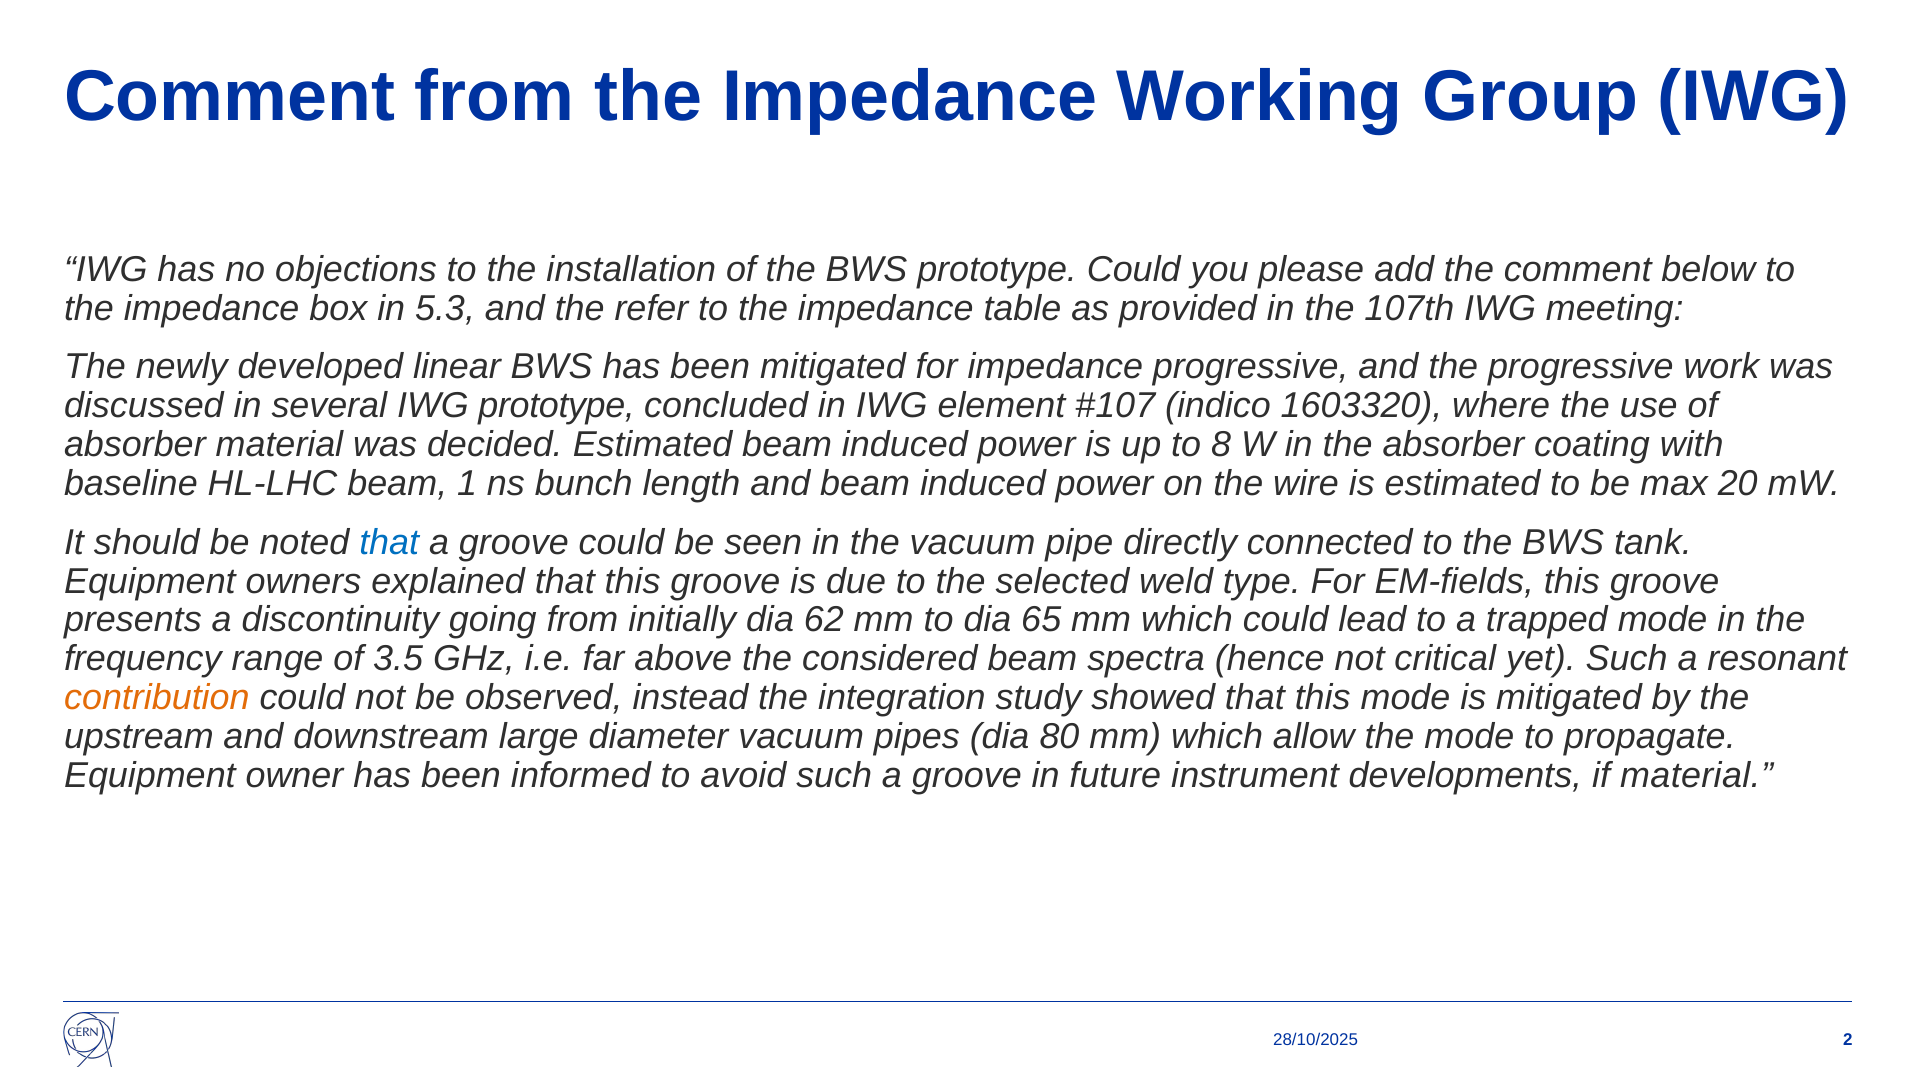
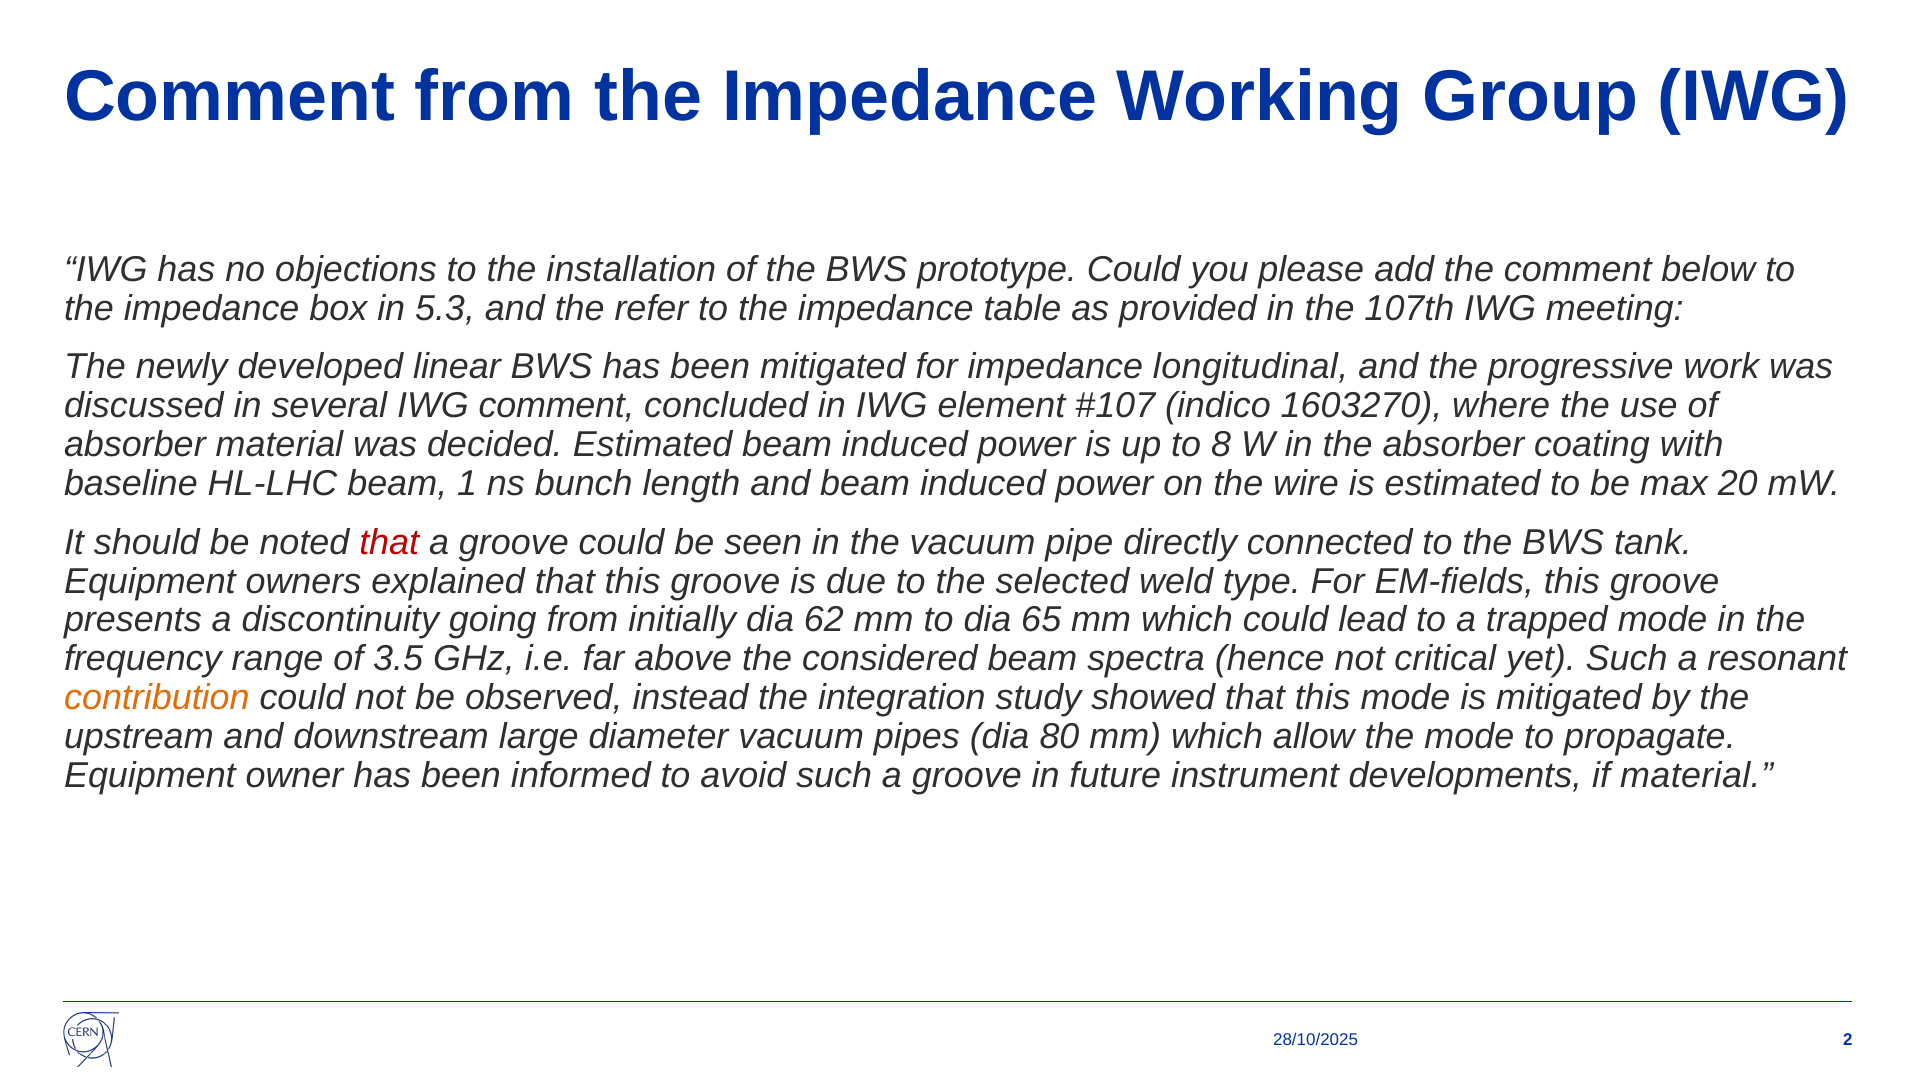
impedance progressive: progressive -> longitudinal
IWG prototype: prototype -> comment
1603320: 1603320 -> 1603270
that at (389, 542) colour: blue -> red
